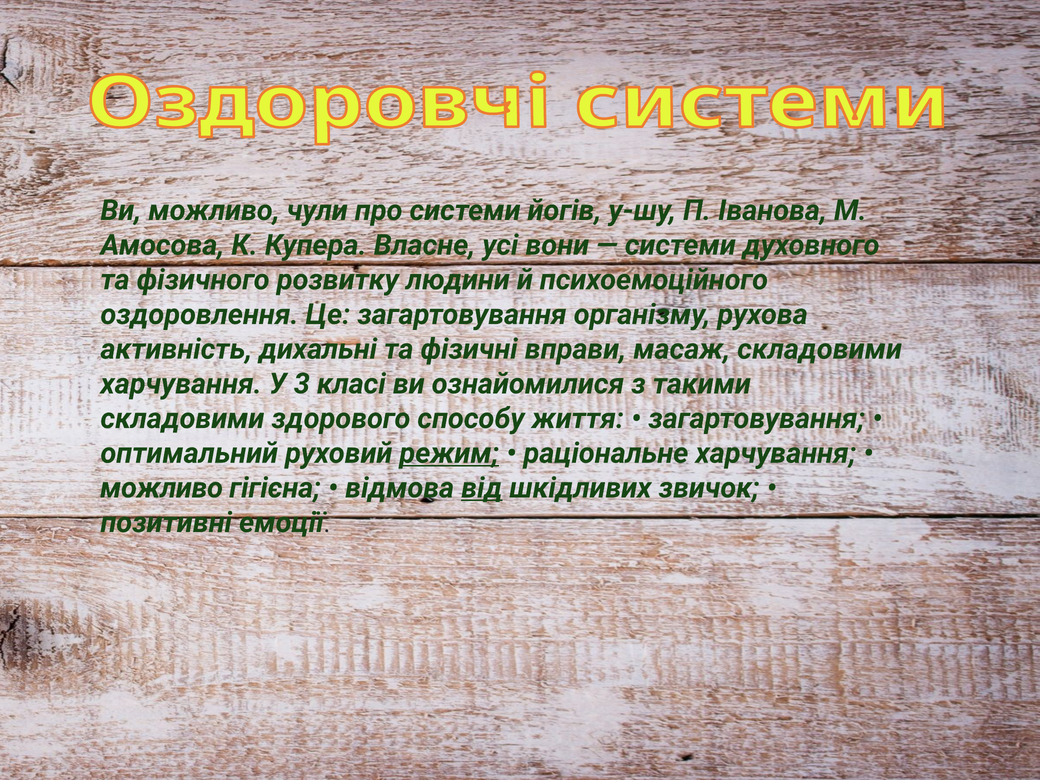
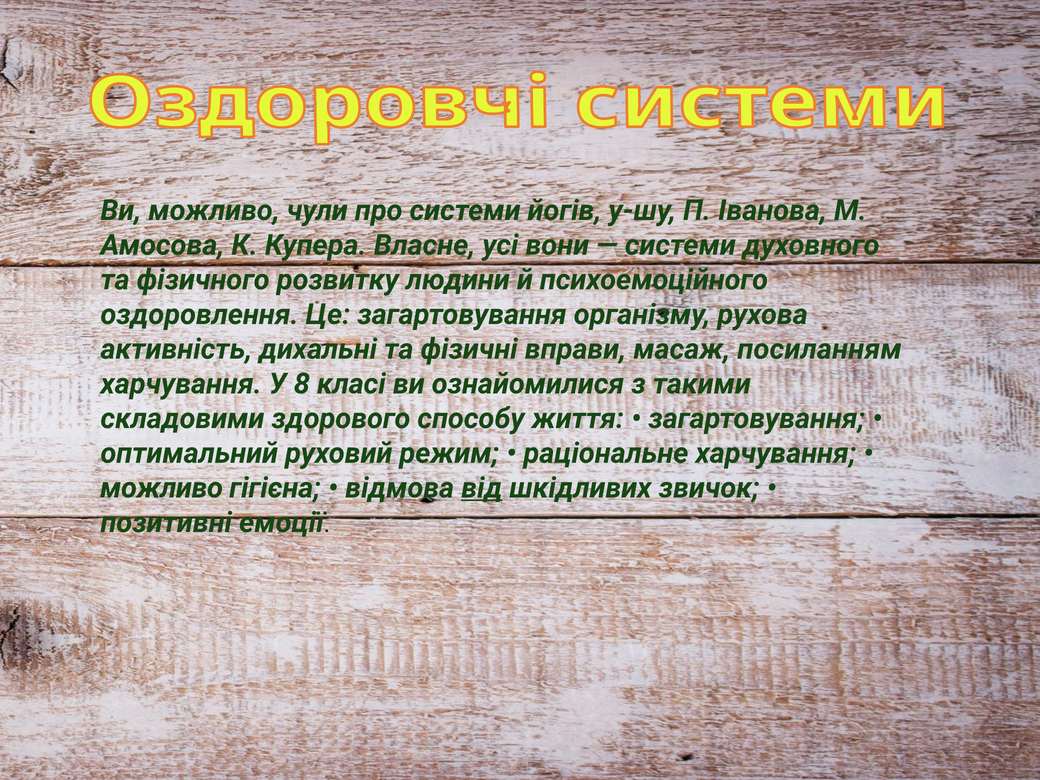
масаж складовими: складовими -> посиланням
3: 3 -> 8
режим underline: present -> none
